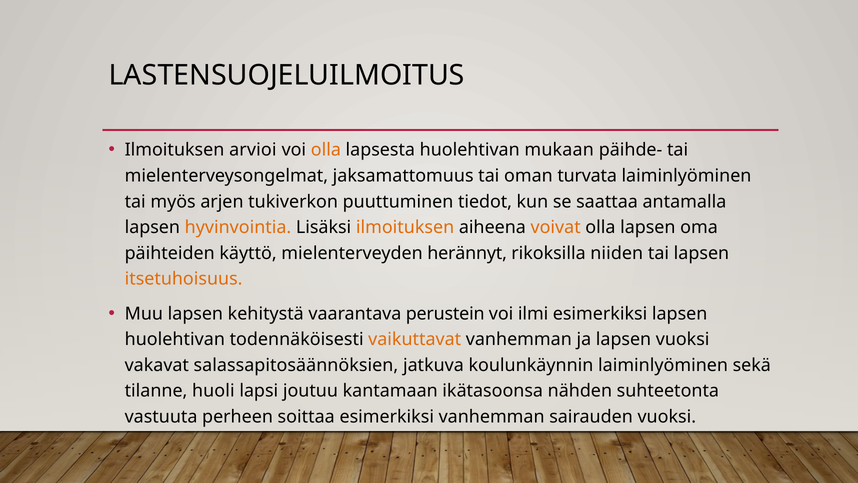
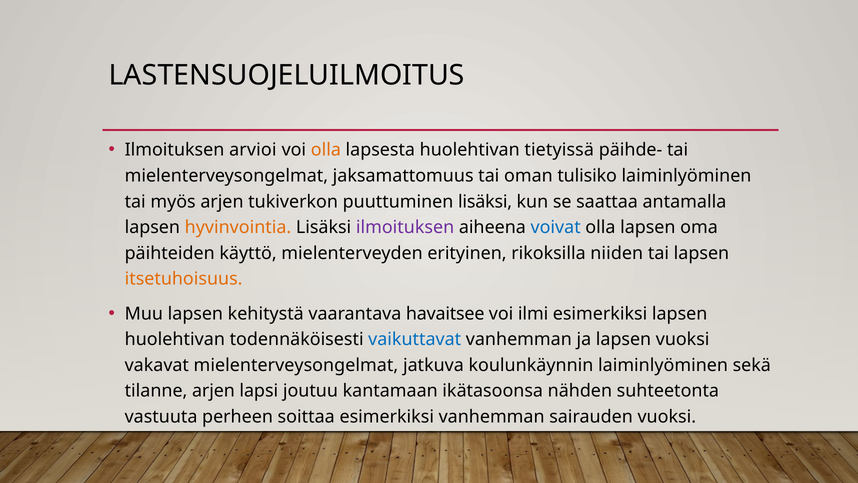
mukaan: mukaan -> tietyissä
turvata: turvata -> tulisiko
puuttuminen tiedot: tiedot -> lisäksi
ilmoituksen at (405, 227) colour: orange -> purple
voivat colour: orange -> blue
herännyt: herännyt -> erityinen
perustein: perustein -> havaitsee
vaikuttavat colour: orange -> blue
vakavat salassapitosäännöksien: salassapitosäännöksien -> mielenterveysongelmat
tilanne huoli: huoli -> arjen
